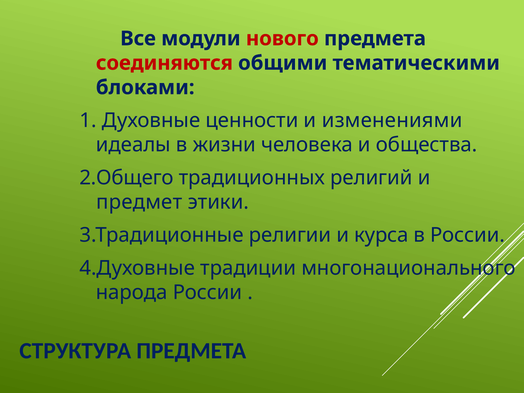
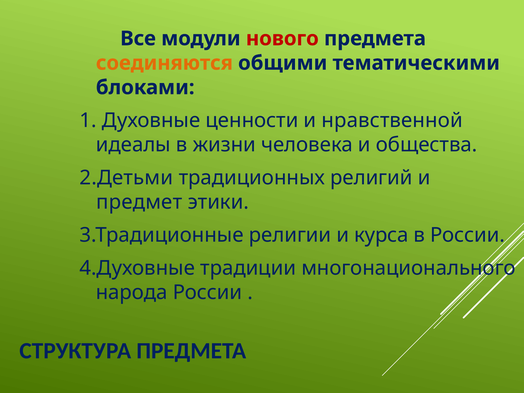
соединяются colour: red -> orange
изменениями: изменениями -> нравственной
2.Общего: 2.Общего -> 2.Детьми
